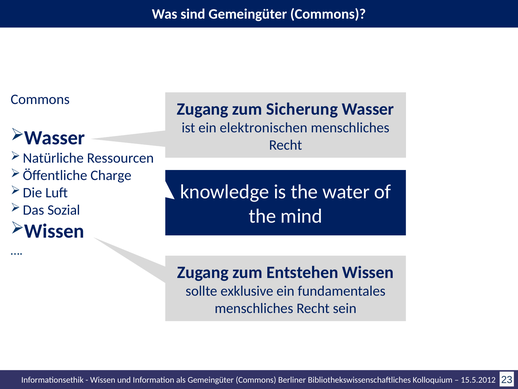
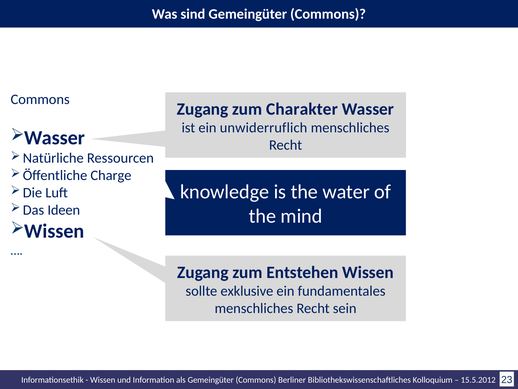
Sicherung: Sicherung -> Charakter
elektronischen: elektronischen -> unwiderruflich
Sozial: Sozial -> Ideen
